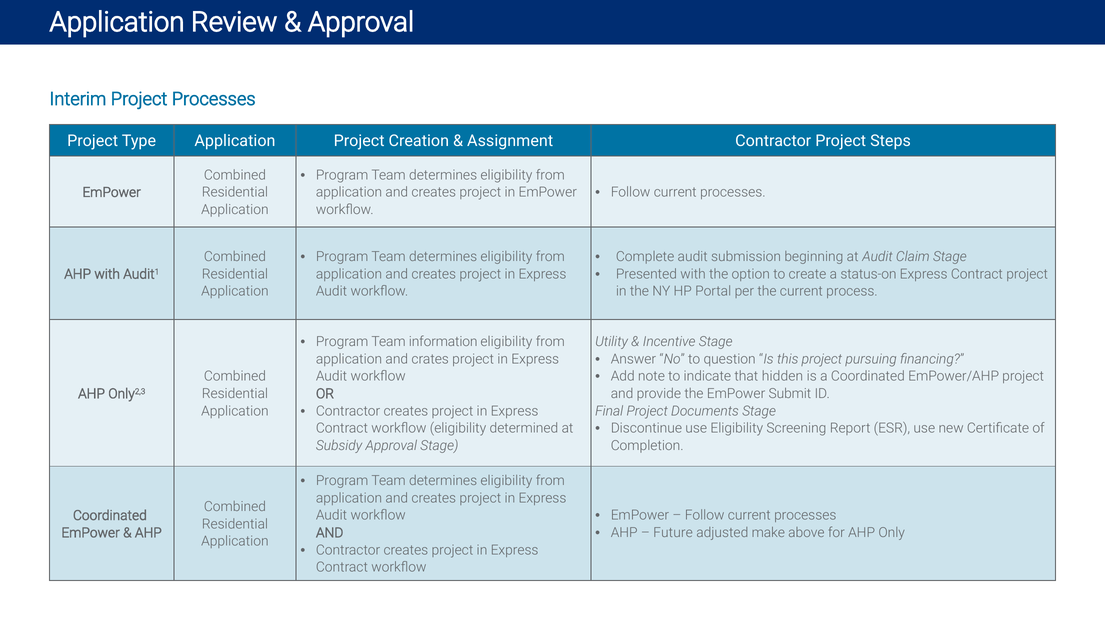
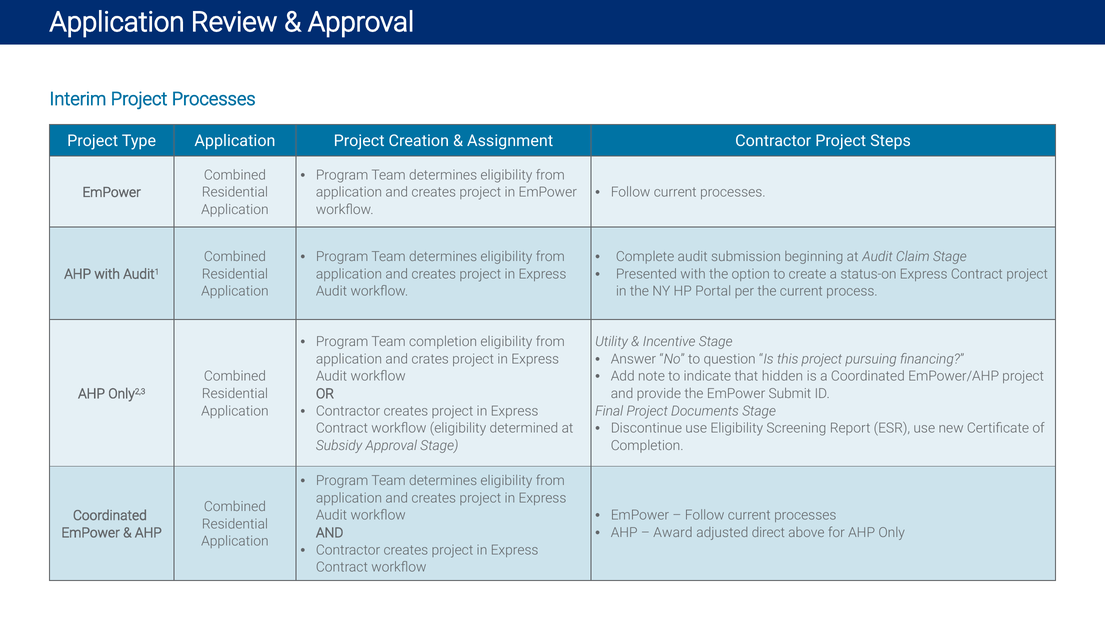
Team information: information -> completion
Future: Future -> Award
make: make -> direct
